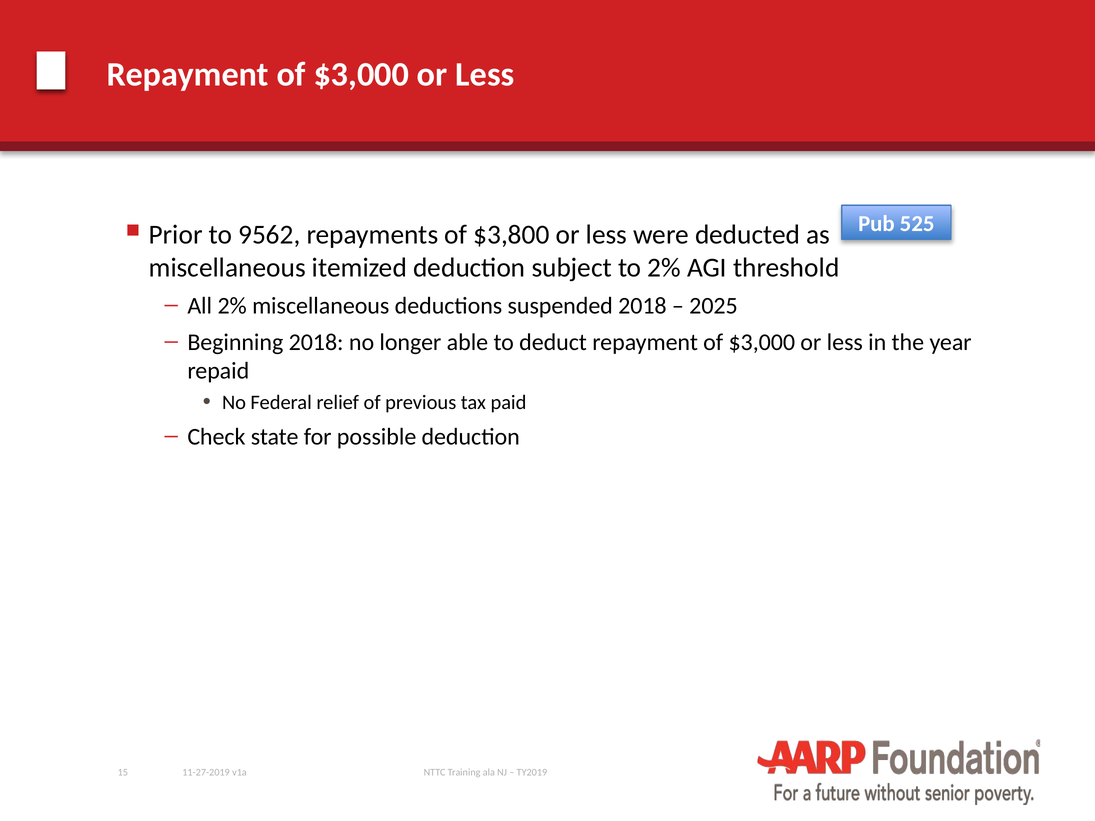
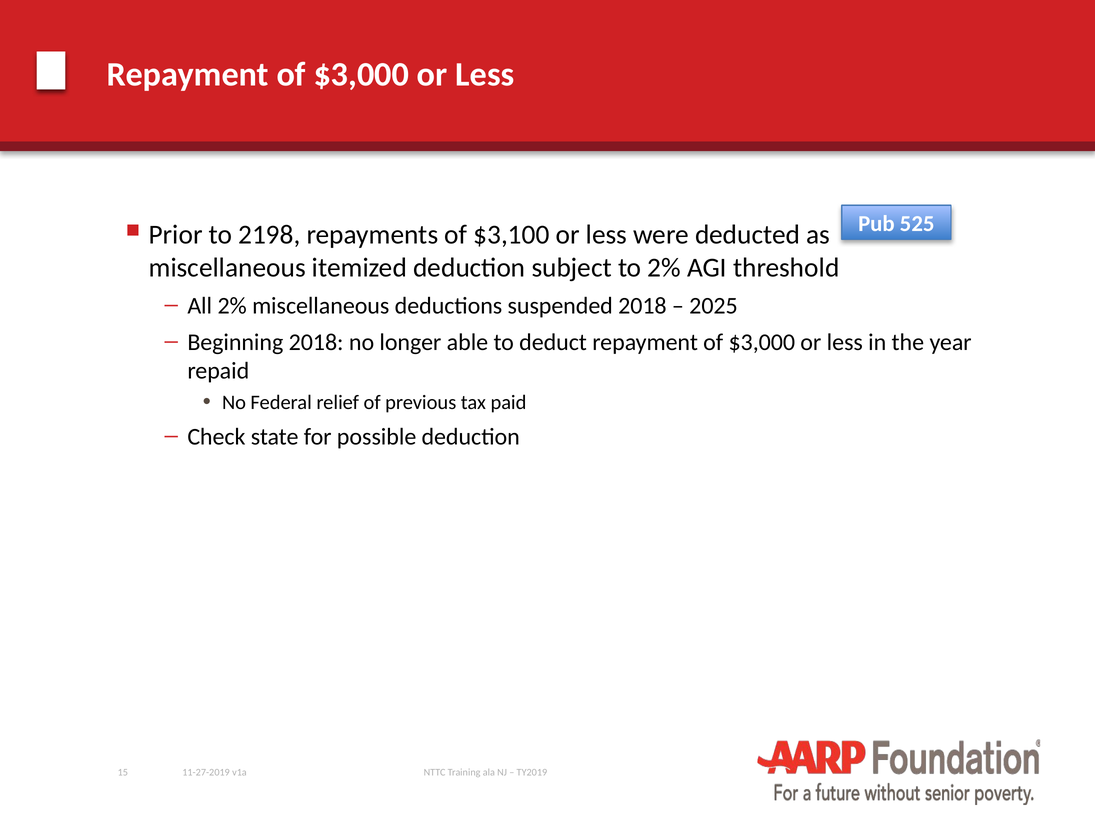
9562: 9562 -> 2198
$3,800: $3,800 -> $3,100
